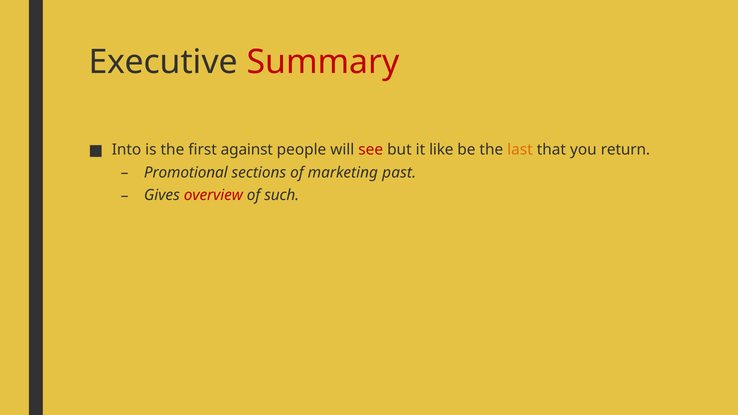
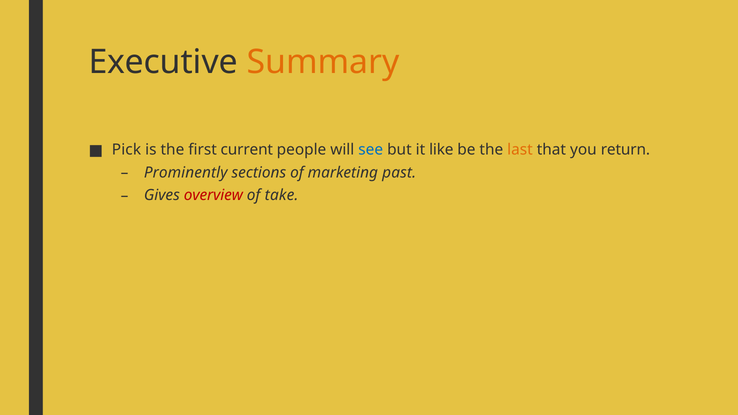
Summary colour: red -> orange
Into: Into -> Pick
against: against -> current
see colour: red -> blue
Promotional: Promotional -> Prominently
such: such -> take
